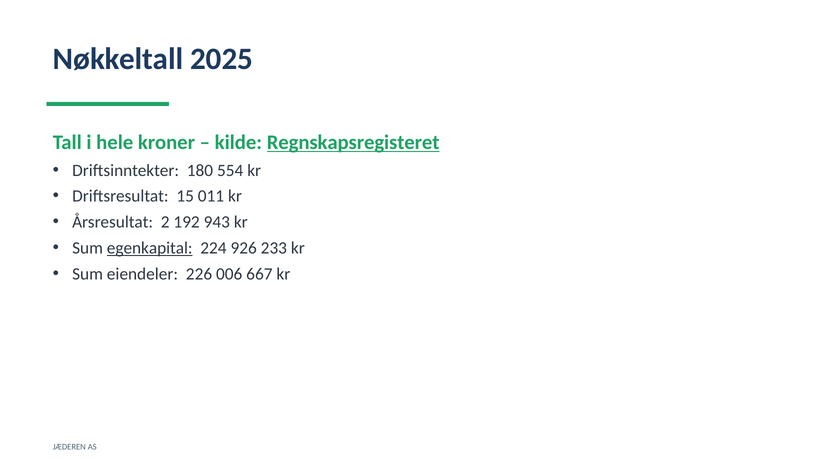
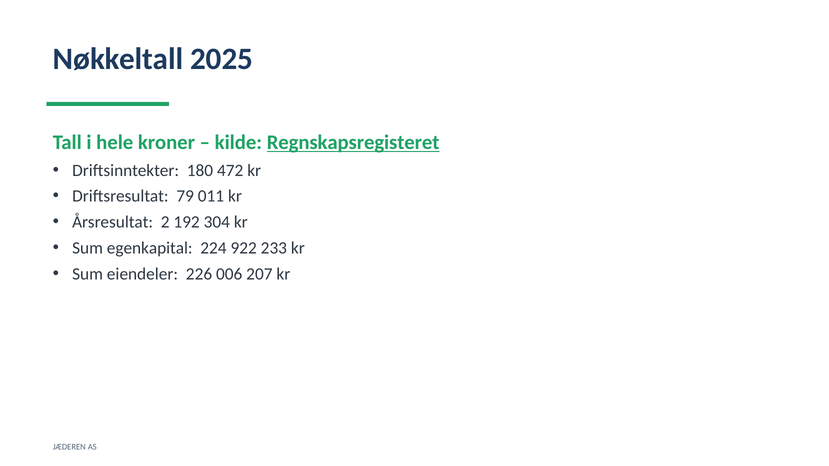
554: 554 -> 472
15: 15 -> 79
943: 943 -> 304
egenkapital underline: present -> none
926: 926 -> 922
667: 667 -> 207
